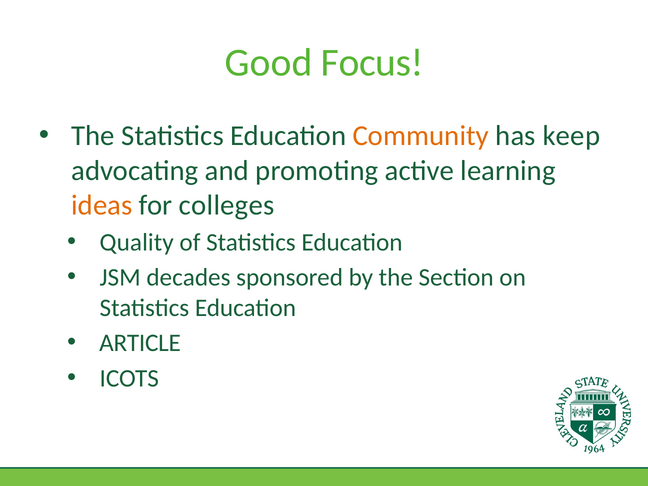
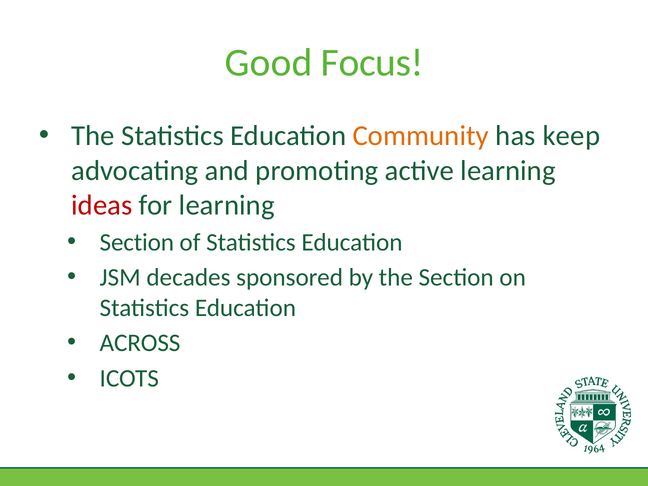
ideas colour: orange -> red
for colleges: colleges -> learning
Quality at (137, 242): Quality -> Section
ARTICLE: ARTICLE -> ACROSS
